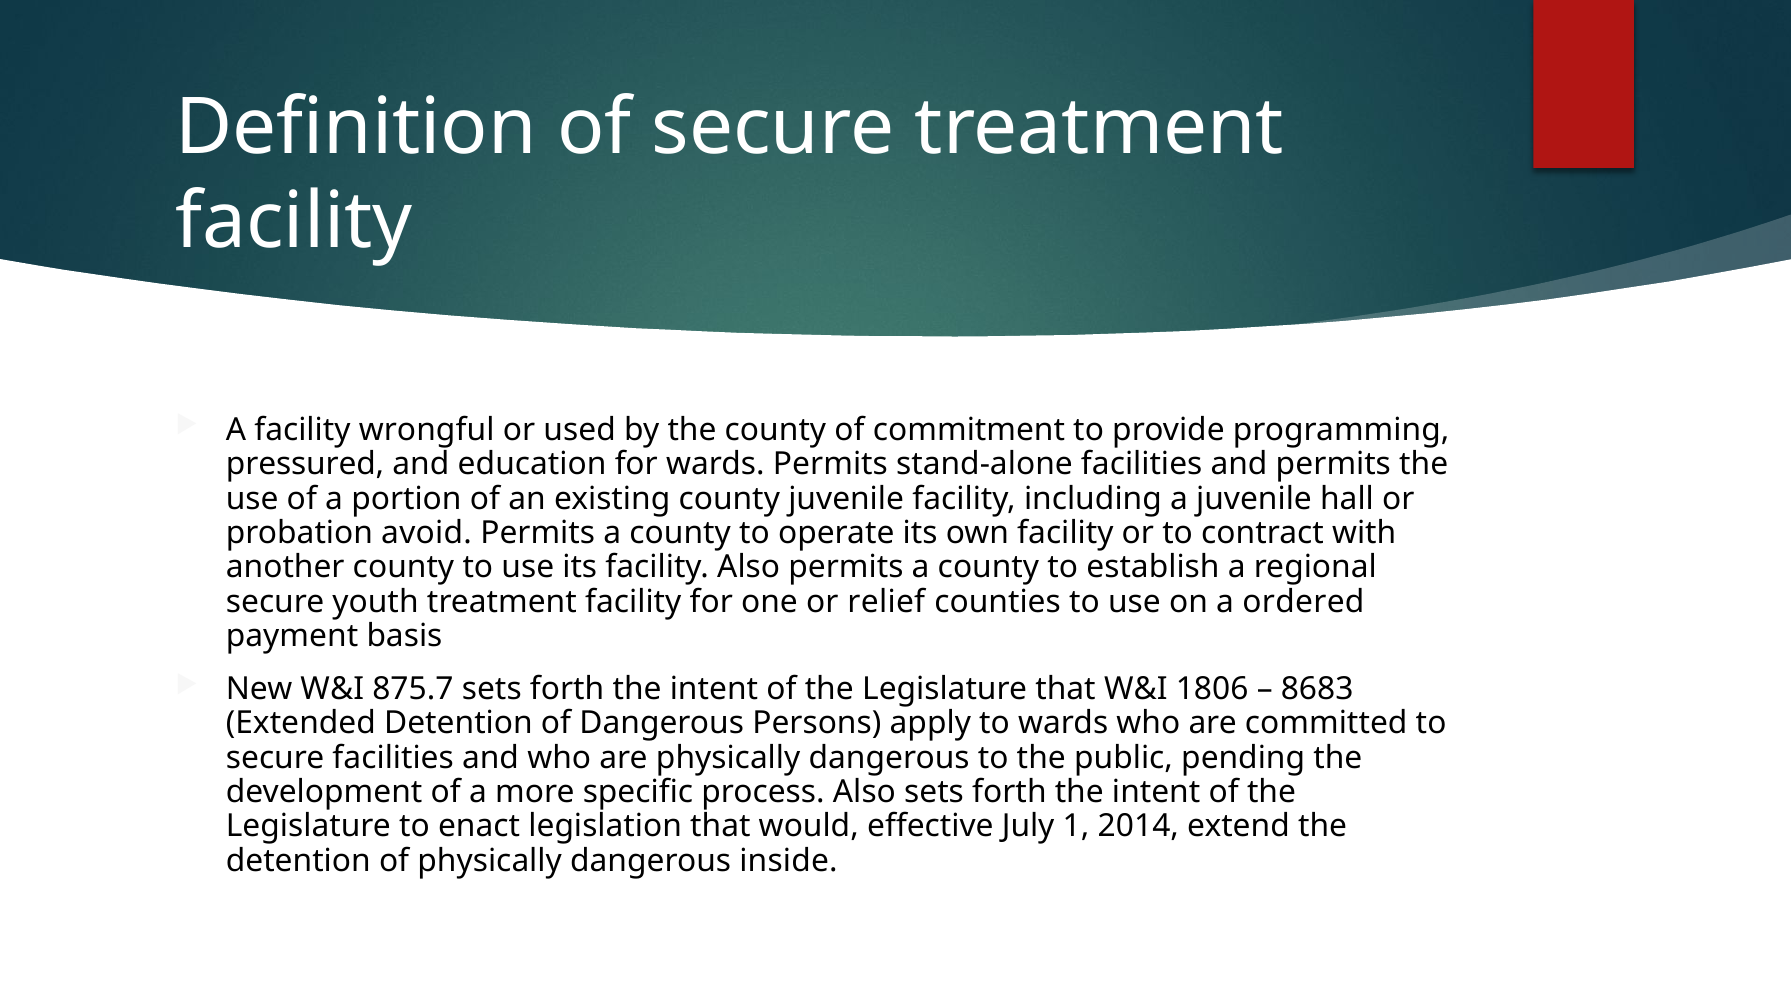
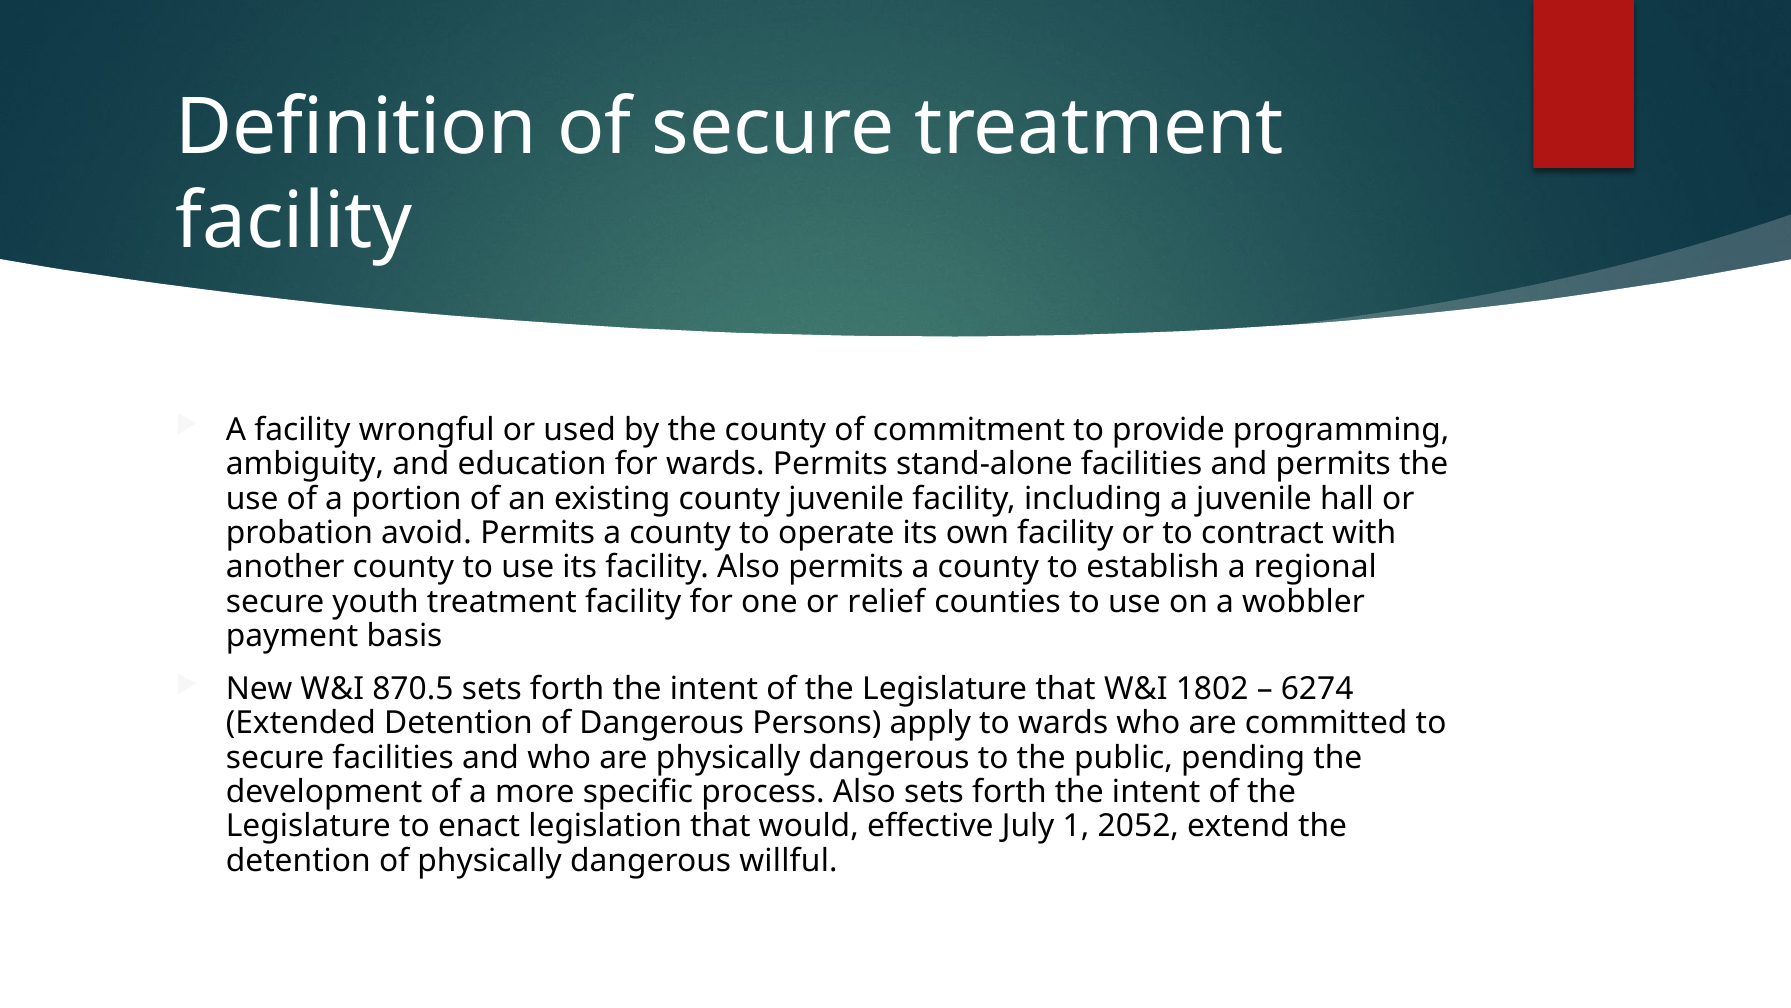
pressured: pressured -> ambiguity
ordered: ordered -> wobbler
875.7: 875.7 -> 870.5
1806: 1806 -> 1802
8683: 8683 -> 6274
2014: 2014 -> 2052
inside: inside -> willful
